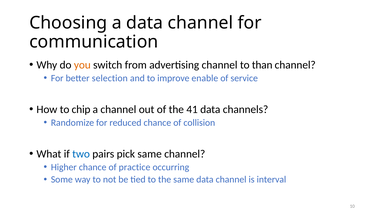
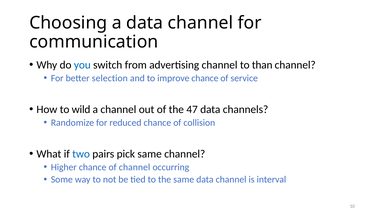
you colour: orange -> blue
improve enable: enable -> chance
chip: chip -> wild
41: 41 -> 47
of practice: practice -> channel
